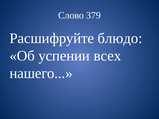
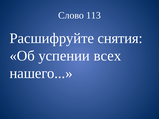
379: 379 -> 113
блюдо: блюдо -> снятия
